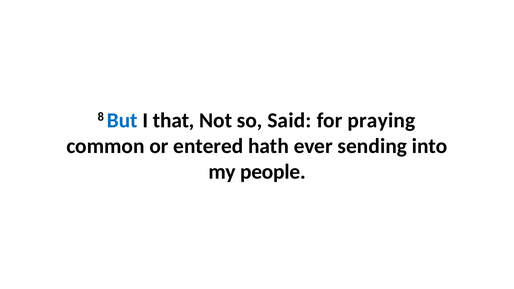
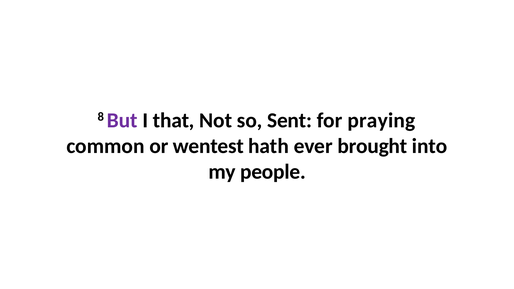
But colour: blue -> purple
Said: Said -> Sent
entered: entered -> wentest
sending: sending -> brought
